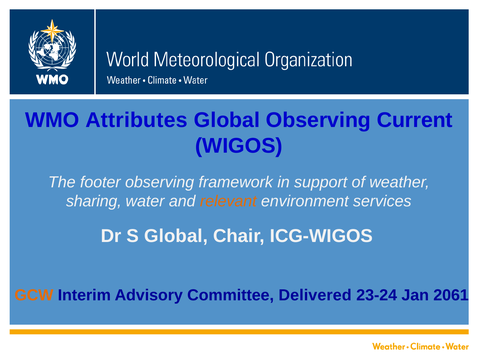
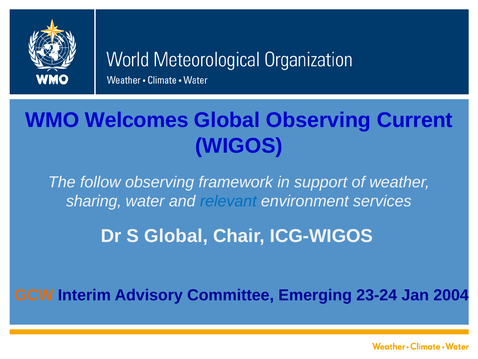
Attributes: Attributes -> Welcomes
footer: footer -> follow
relevant colour: orange -> blue
Delivered: Delivered -> Emerging
2061: 2061 -> 2004
